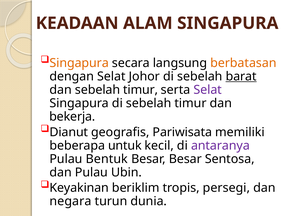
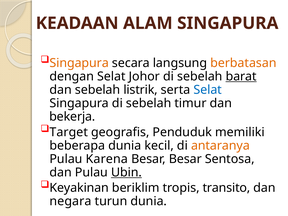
dan sebelah timur: timur -> listrik
Selat at (208, 90) colour: purple -> blue
Dianut: Dianut -> Target
Pariwisata: Pariwisata -> Penduduk
beberapa untuk: untuk -> dunia
antaranya colour: purple -> orange
Bentuk: Bentuk -> Karena
Ubin underline: none -> present
persegi: persegi -> transito
